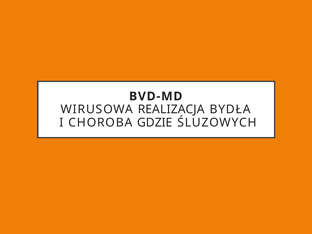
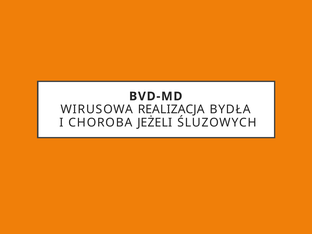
GDZIE: GDZIE -> JEŻELI
